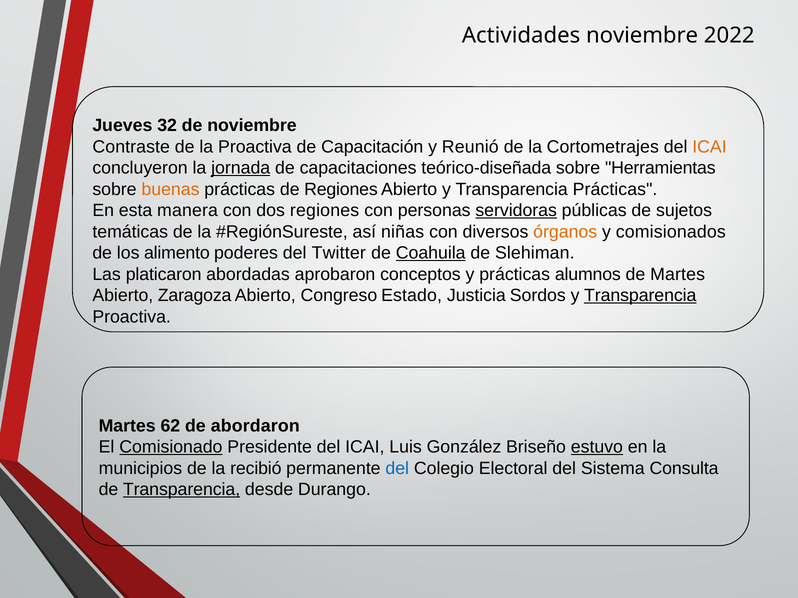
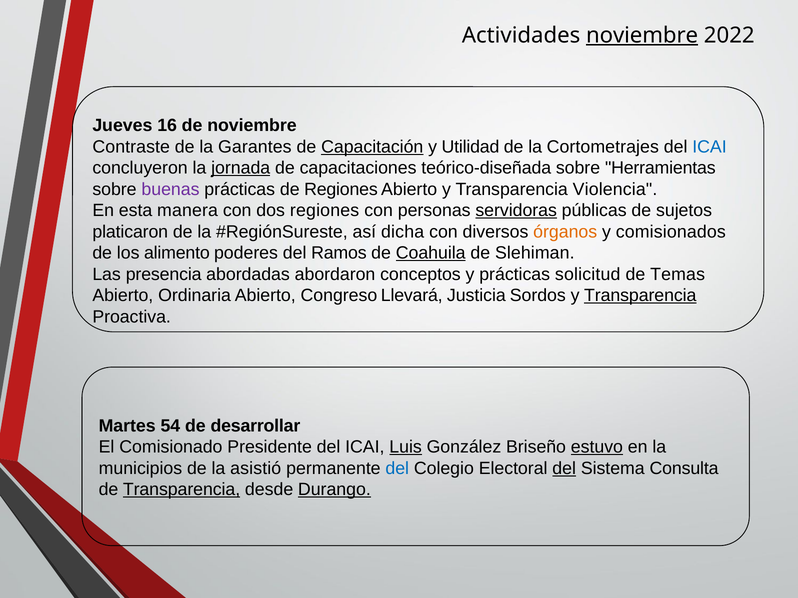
noviembre at (642, 35) underline: none -> present
32: 32 -> 16
la Proactiva: Proactiva -> Garantes
Capacitación underline: none -> present
Reunió: Reunió -> Utilidad
ICAI at (709, 147) colour: orange -> blue
buenas colour: orange -> purple
Transparencia Prácticas: Prácticas -> Violencia
temáticas: temáticas -> platicaron
niñas: niñas -> dicha
Twitter: Twitter -> Ramos
platicaron: platicaron -> presencia
aprobaron: aprobaron -> abordaron
alumnos: alumnos -> solicitud
de Martes: Martes -> Temas
Zaragoza: Zaragoza -> Ordinaria
Estado: Estado -> Llevará
62: 62 -> 54
abordaron: abordaron -> desarrollar
Comisionado underline: present -> none
Luis underline: none -> present
recibió: recibió -> asistió
del at (564, 469) underline: none -> present
Durango underline: none -> present
